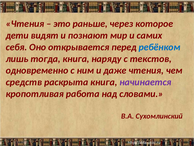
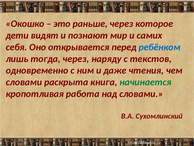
Чтения at (25, 24): Чтения -> Окошко
тогда книга: книга -> через
средств at (24, 82): средств -> словами
начинается colour: purple -> green
